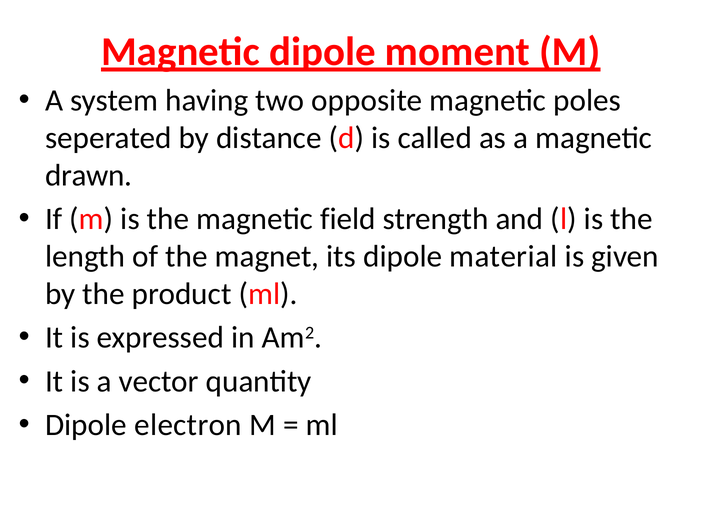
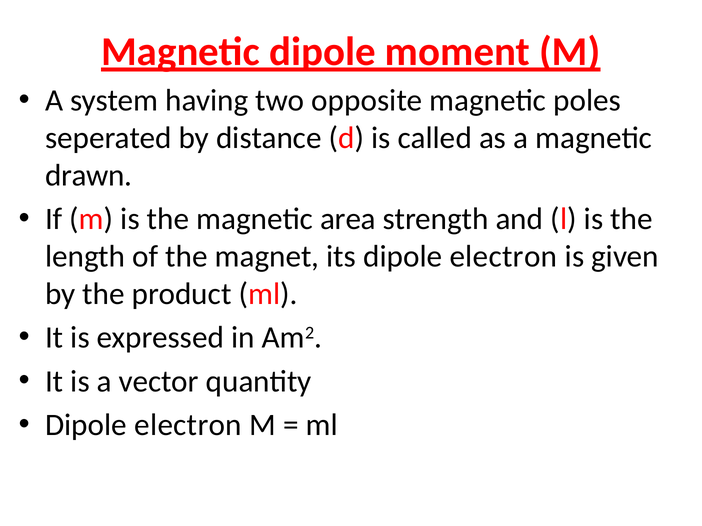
field: field -> area
its dipole material: material -> electron
